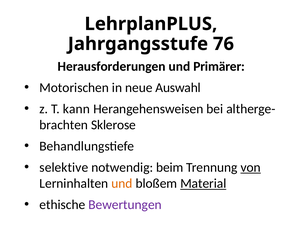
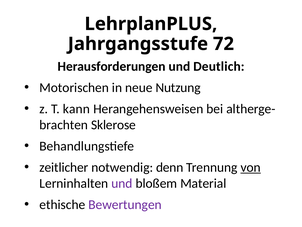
76: 76 -> 72
Primärer: Primärer -> Deutlich
Auswahl: Auswahl -> Nutzung
selektive: selektive -> zeitlicher
beim: beim -> denn
und at (122, 183) colour: orange -> purple
Material underline: present -> none
